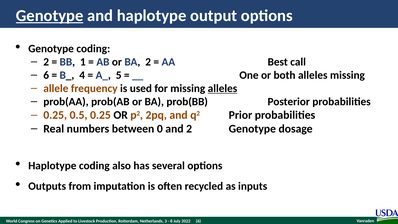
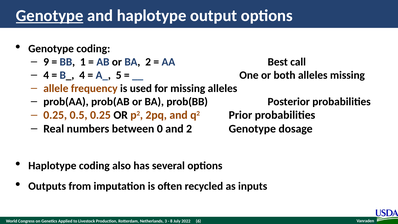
2 at (46, 62): 2 -> 9
6 at (46, 75): 6 -> 4
alleles at (222, 88) underline: present -> none
